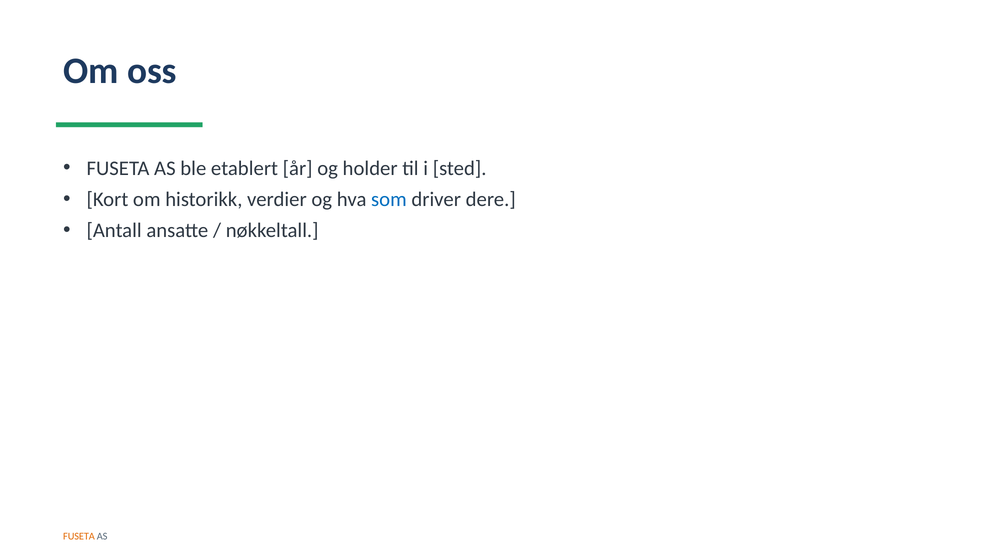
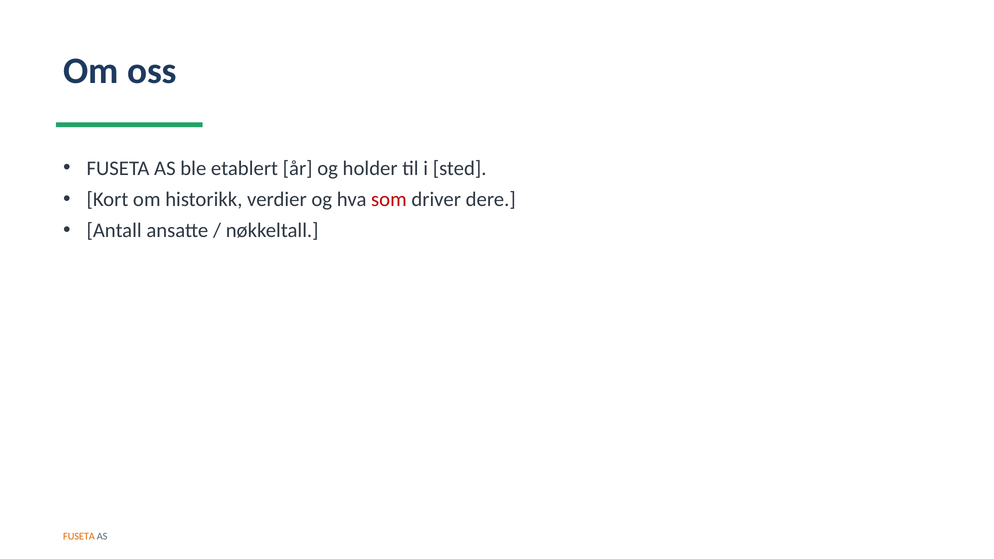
som colour: blue -> red
